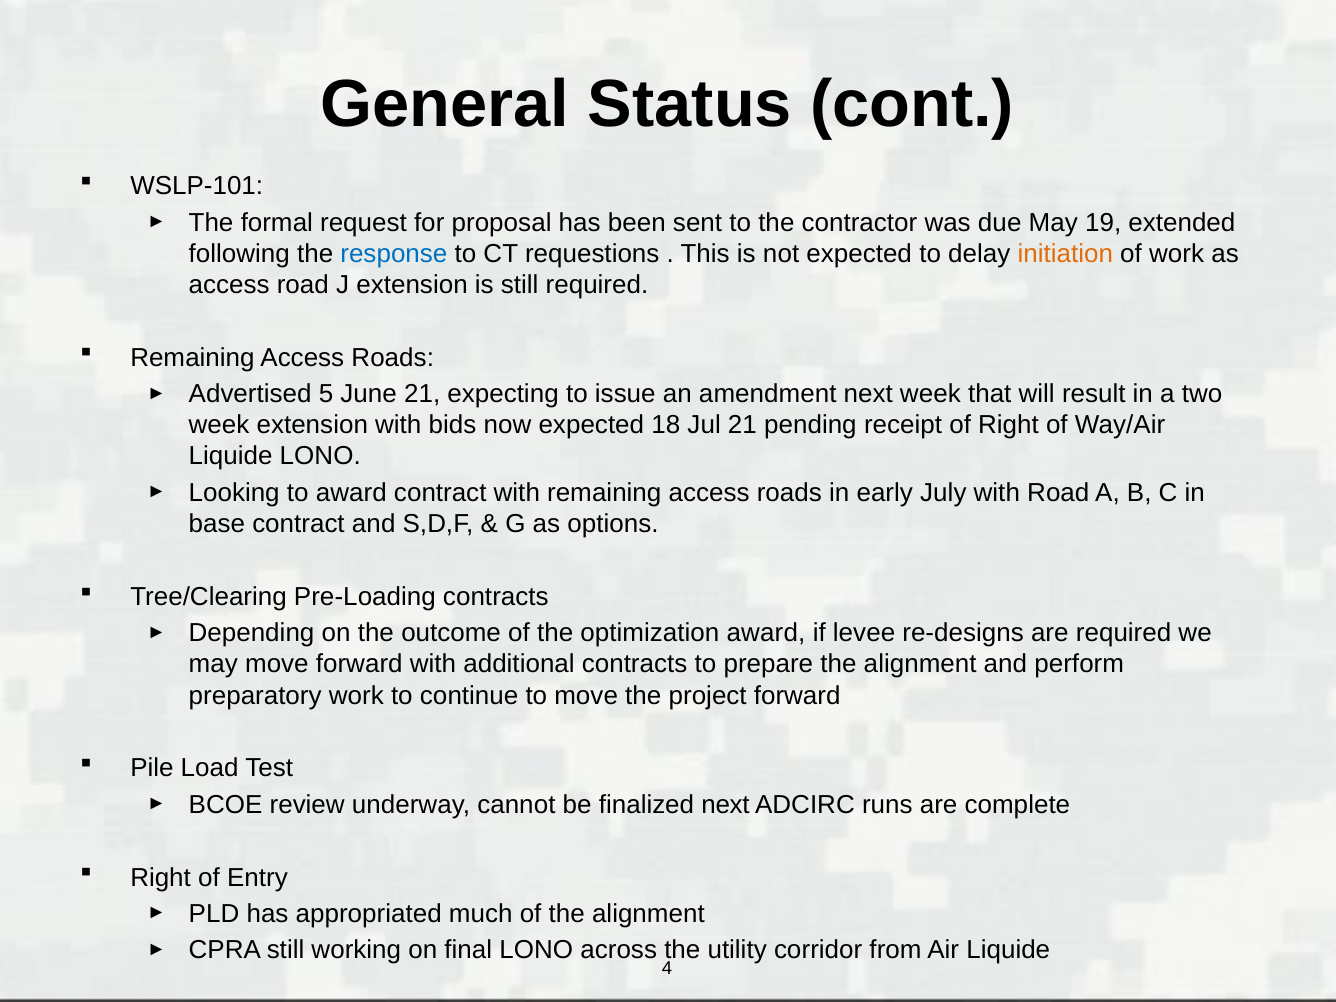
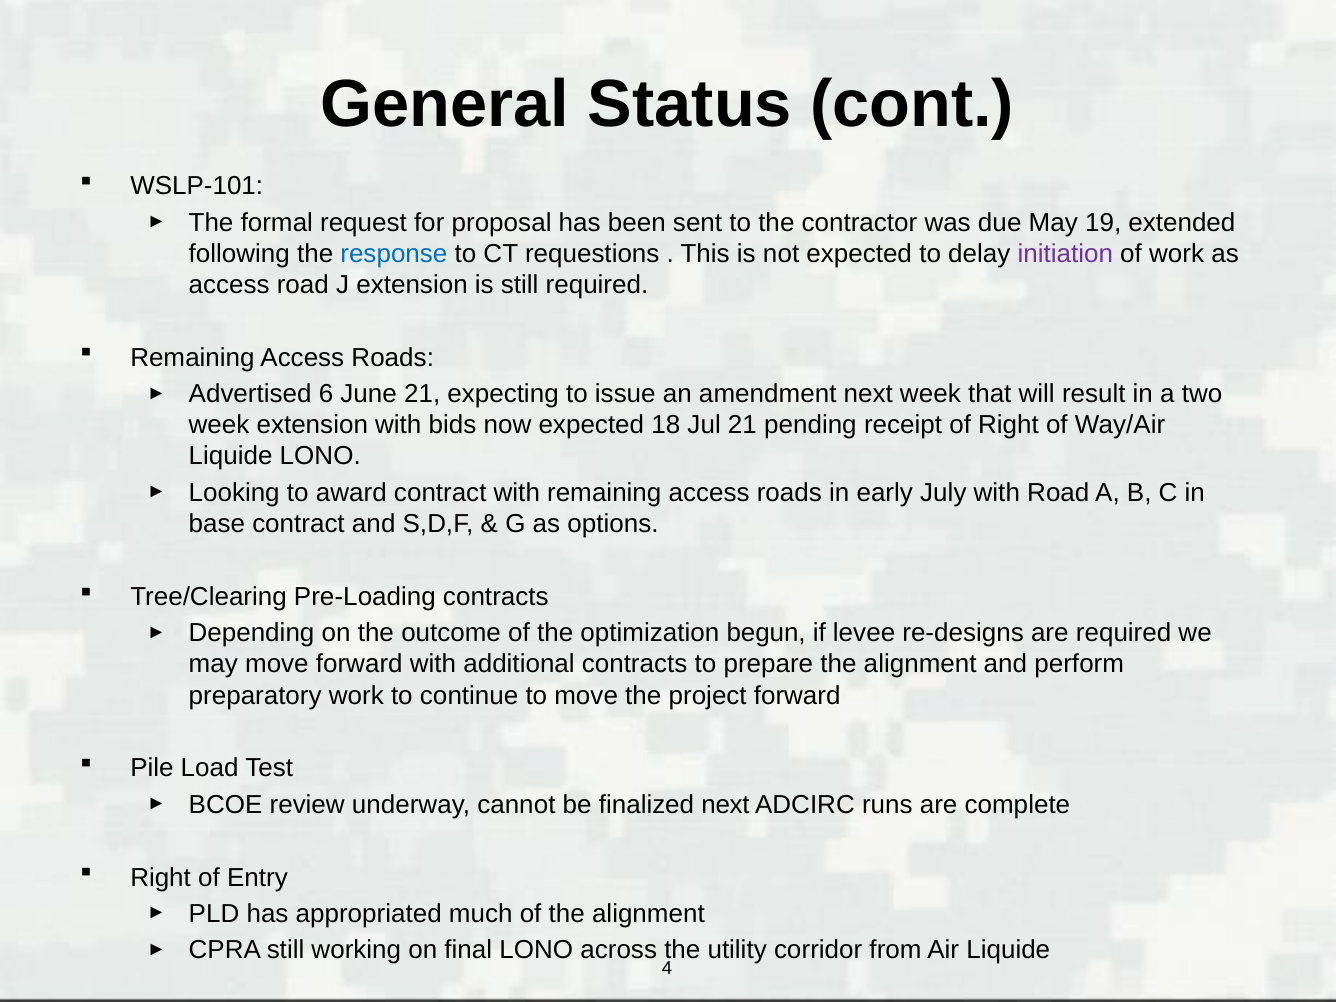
initiation colour: orange -> purple
5: 5 -> 6
optimization award: award -> begun
